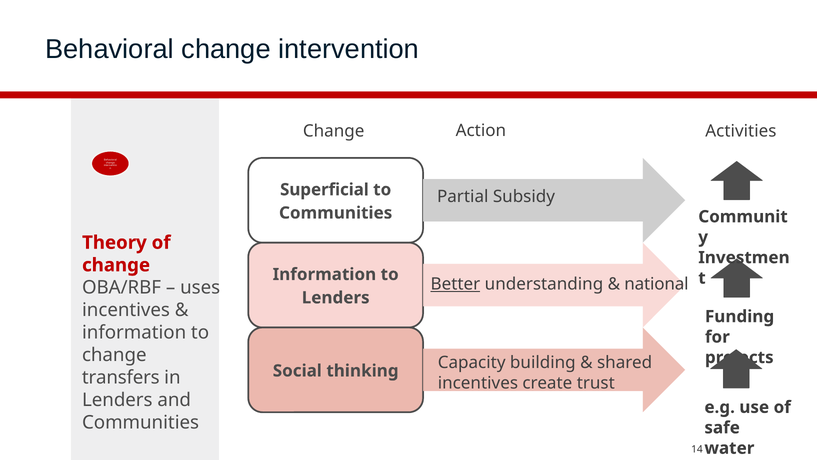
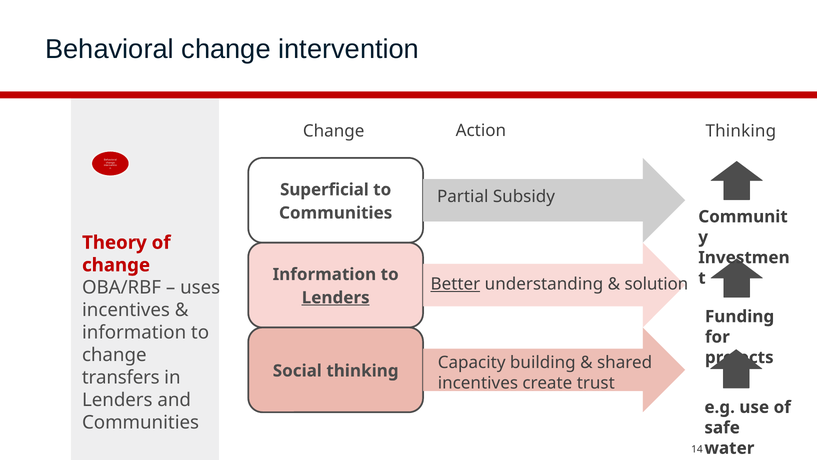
Action Activities: Activities -> Thinking
national: national -> solution
Lenders at (336, 297) underline: none -> present
